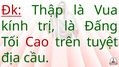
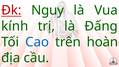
Thập: Thập -> Nguy
Cao colour: red -> blue
tuyệt: tuyệt -> hoàn
